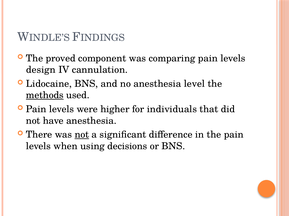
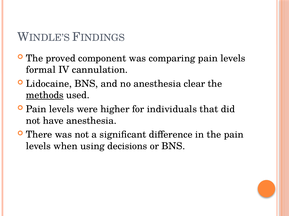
design: design -> formal
level: level -> clear
not at (82, 135) underline: present -> none
